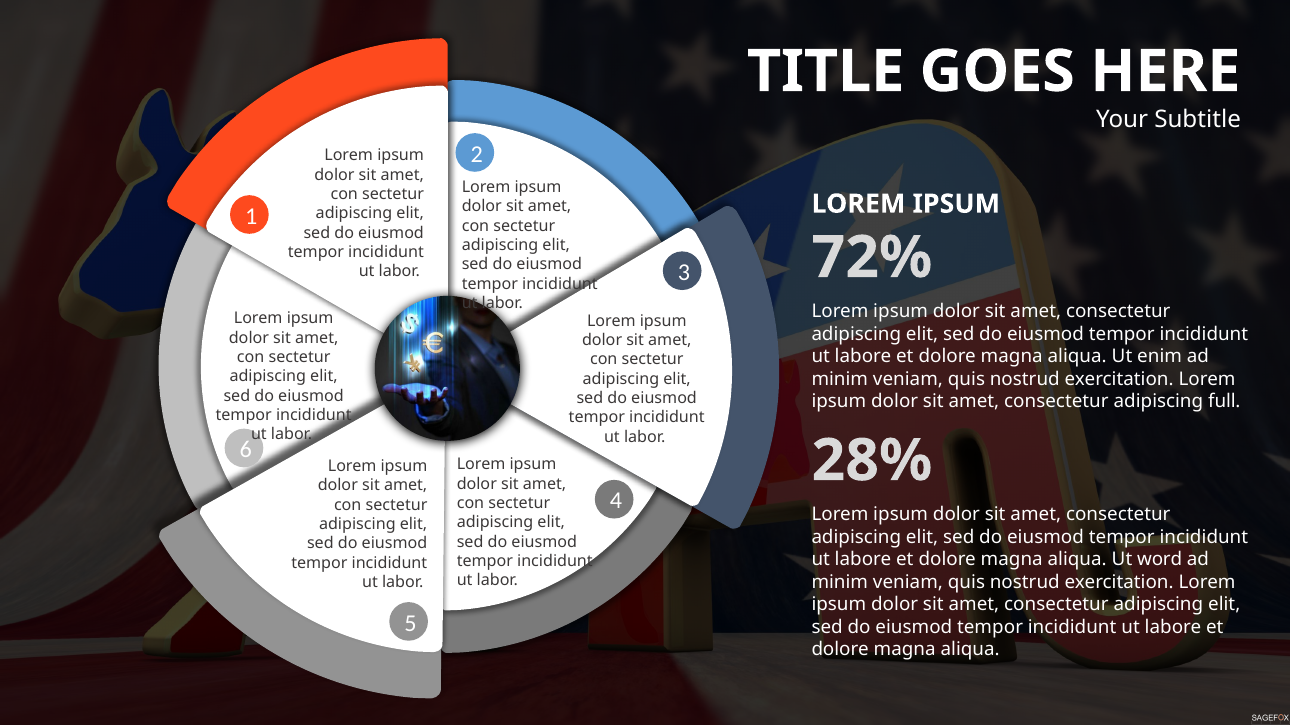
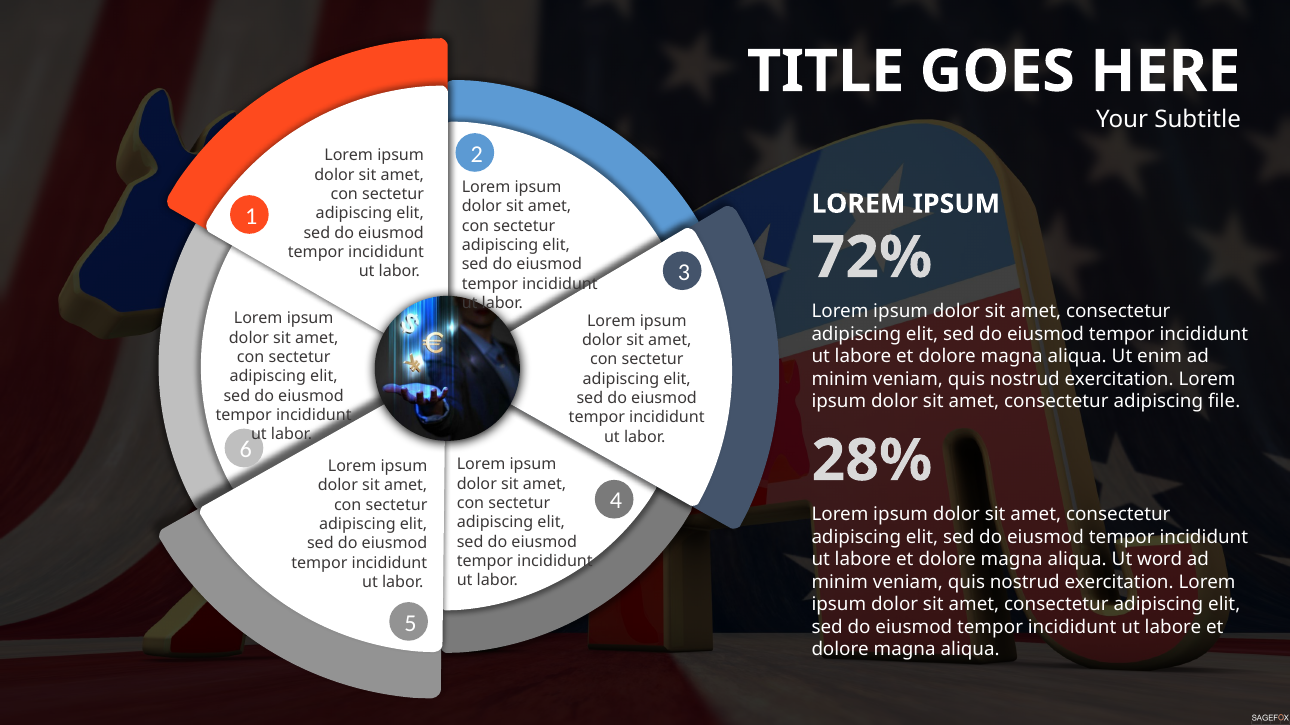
full: full -> file
